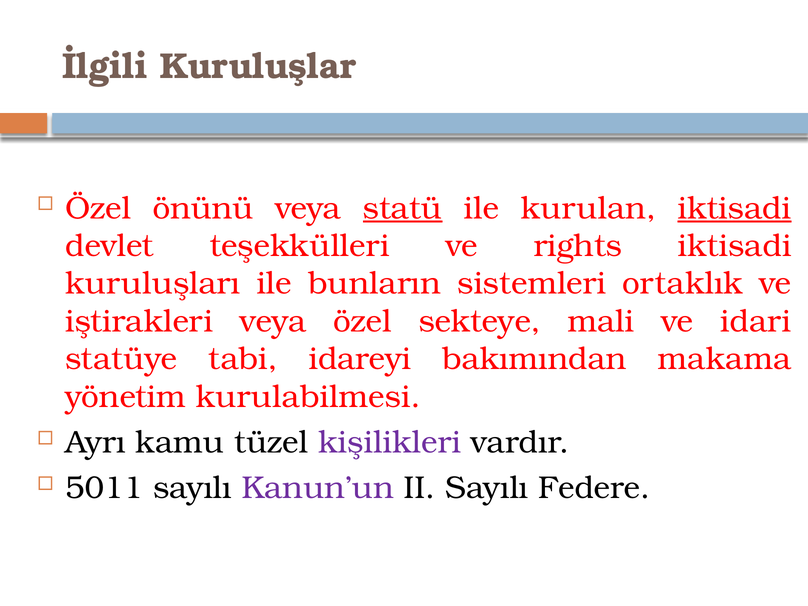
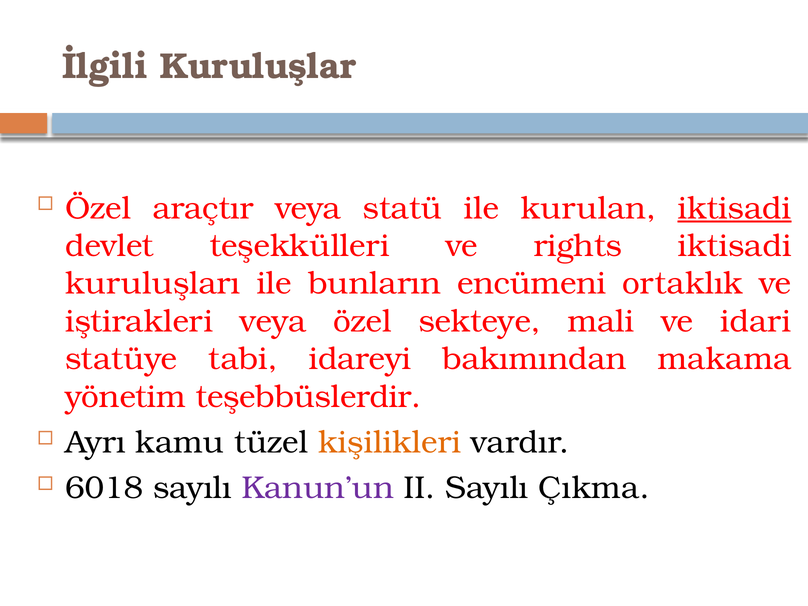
önünü: önünü -> araçtır
statü underline: present -> none
sistemleri: sistemleri -> encümeni
kurulabilmesi: kurulabilmesi -> teşebbüslerdir
kişilikleri colour: purple -> orange
5011: 5011 -> 6018
Federe: Federe -> Çıkma
